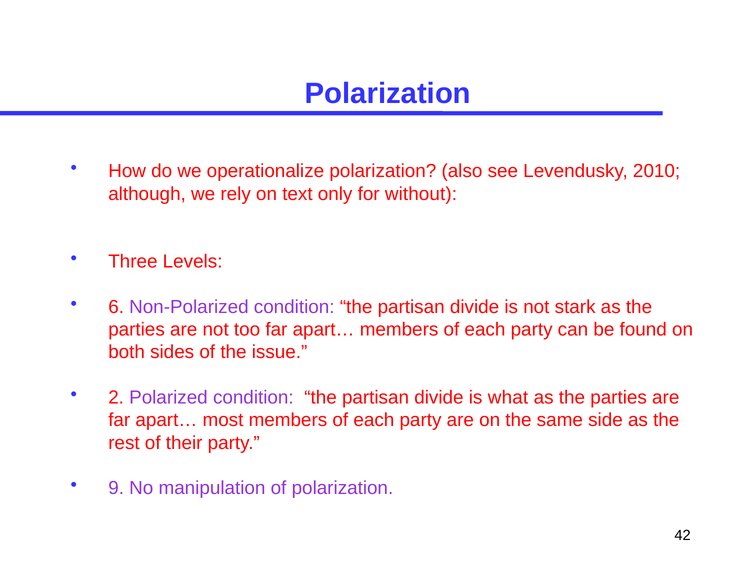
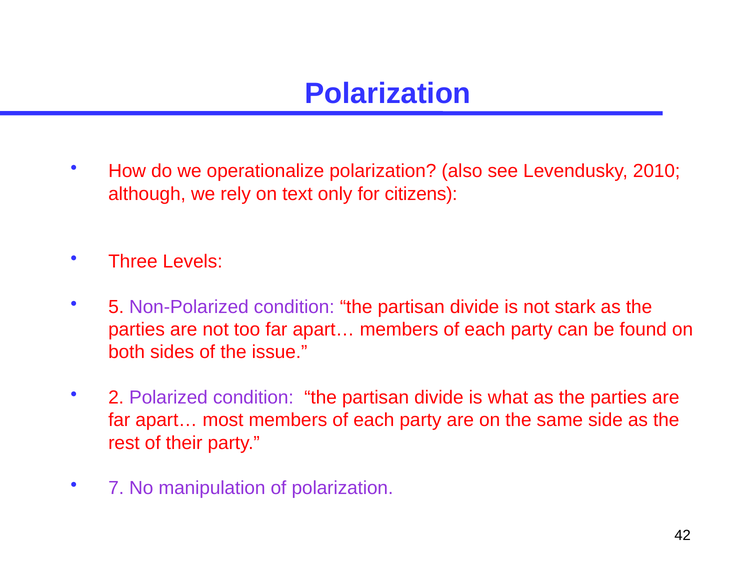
without: without -> citizens
6: 6 -> 5
9: 9 -> 7
